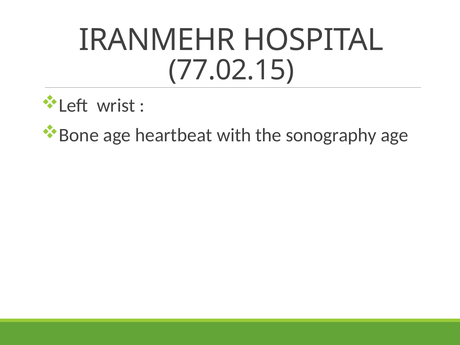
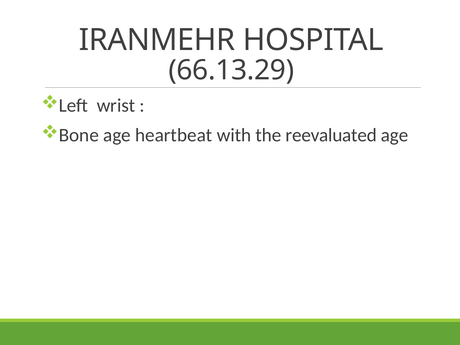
77.02.15: 77.02.15 -> 66.13.29
sonography: sonography -> reevaluated
